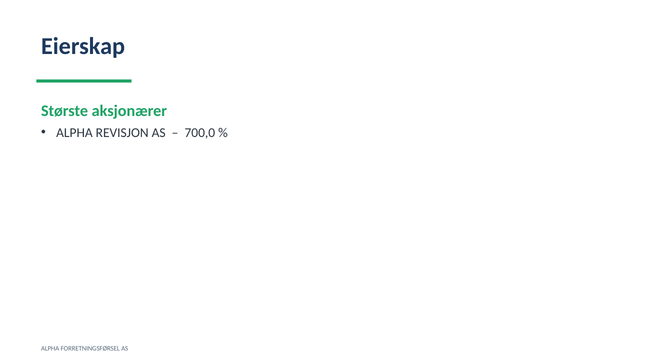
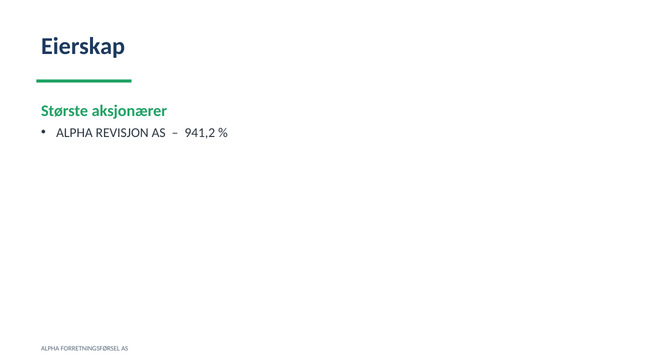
700,0: 700,0 -> 941,2
